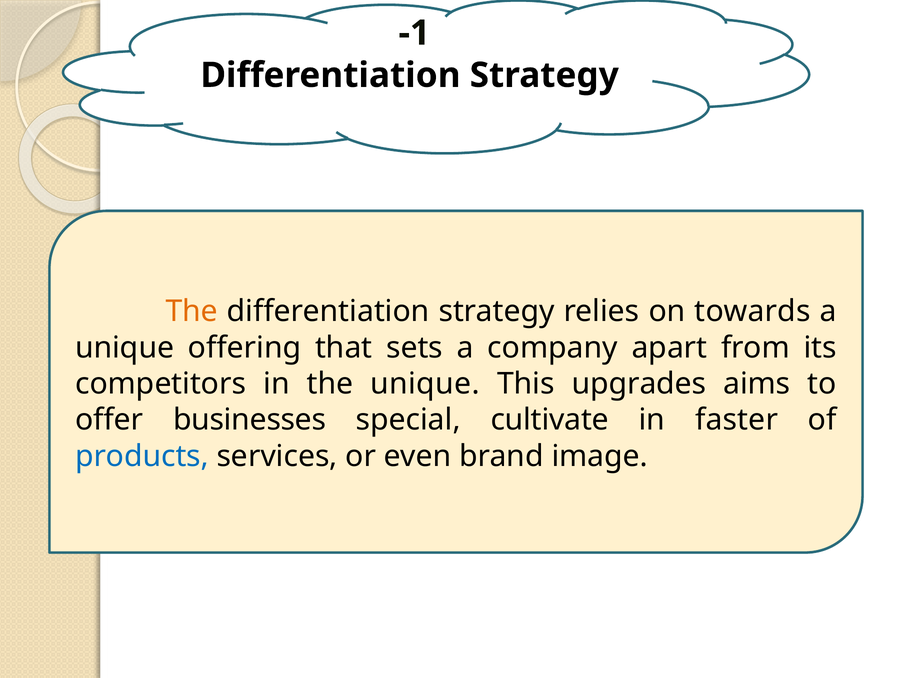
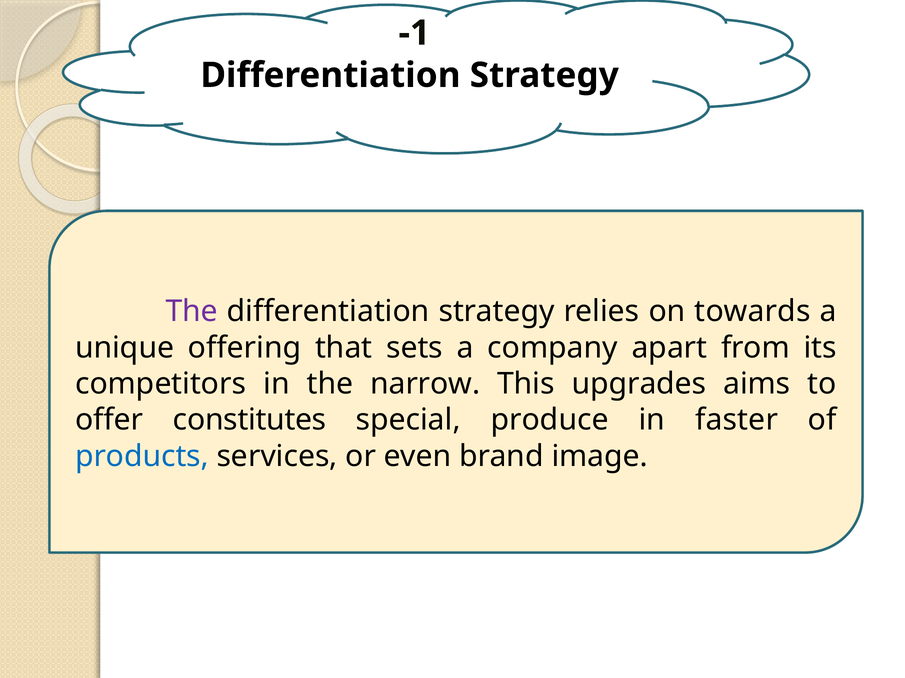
The at (192, 312) colour: orange -> purple
the unique: unique -> narrow
businesses: businesses -> constitutes
cultivate: cultivate -> produce
